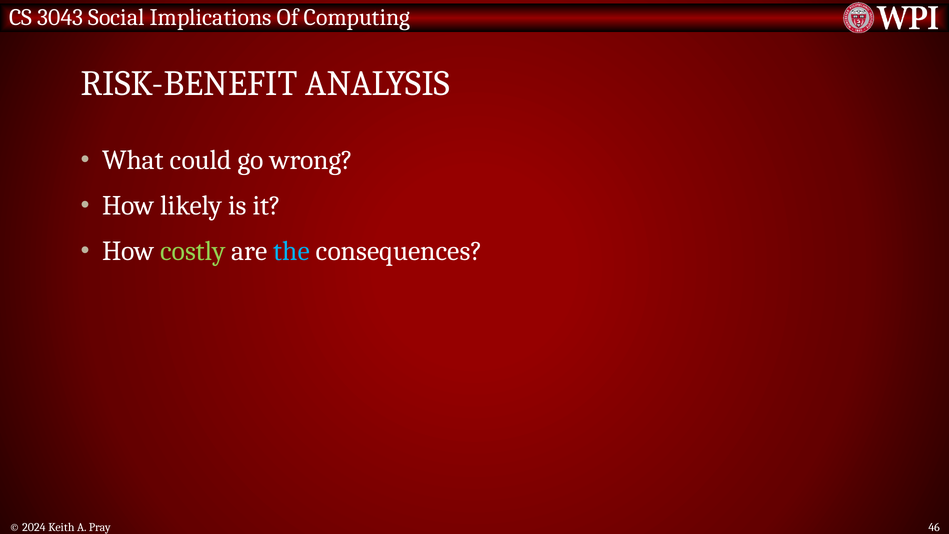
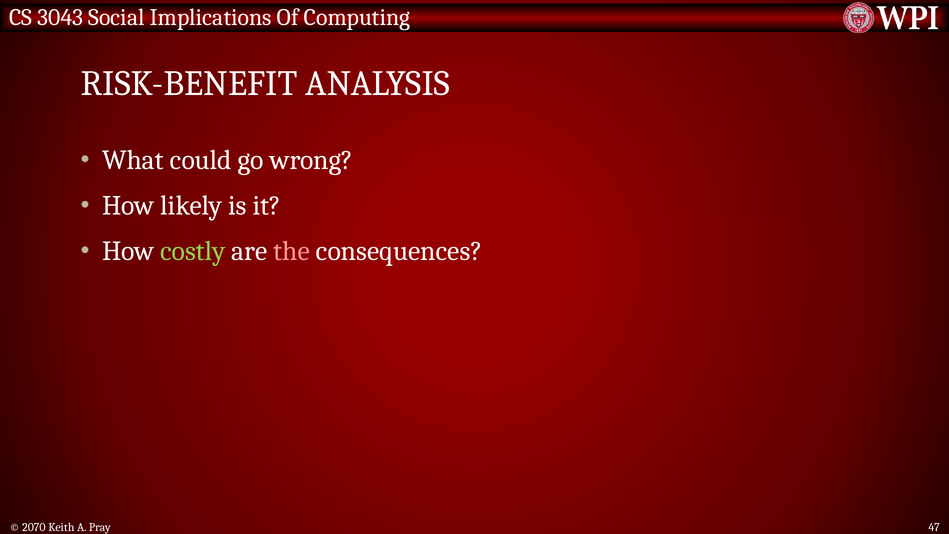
the colour: light blue -> pink
2024: 2024 -> 2070
46: 46 -> 47
